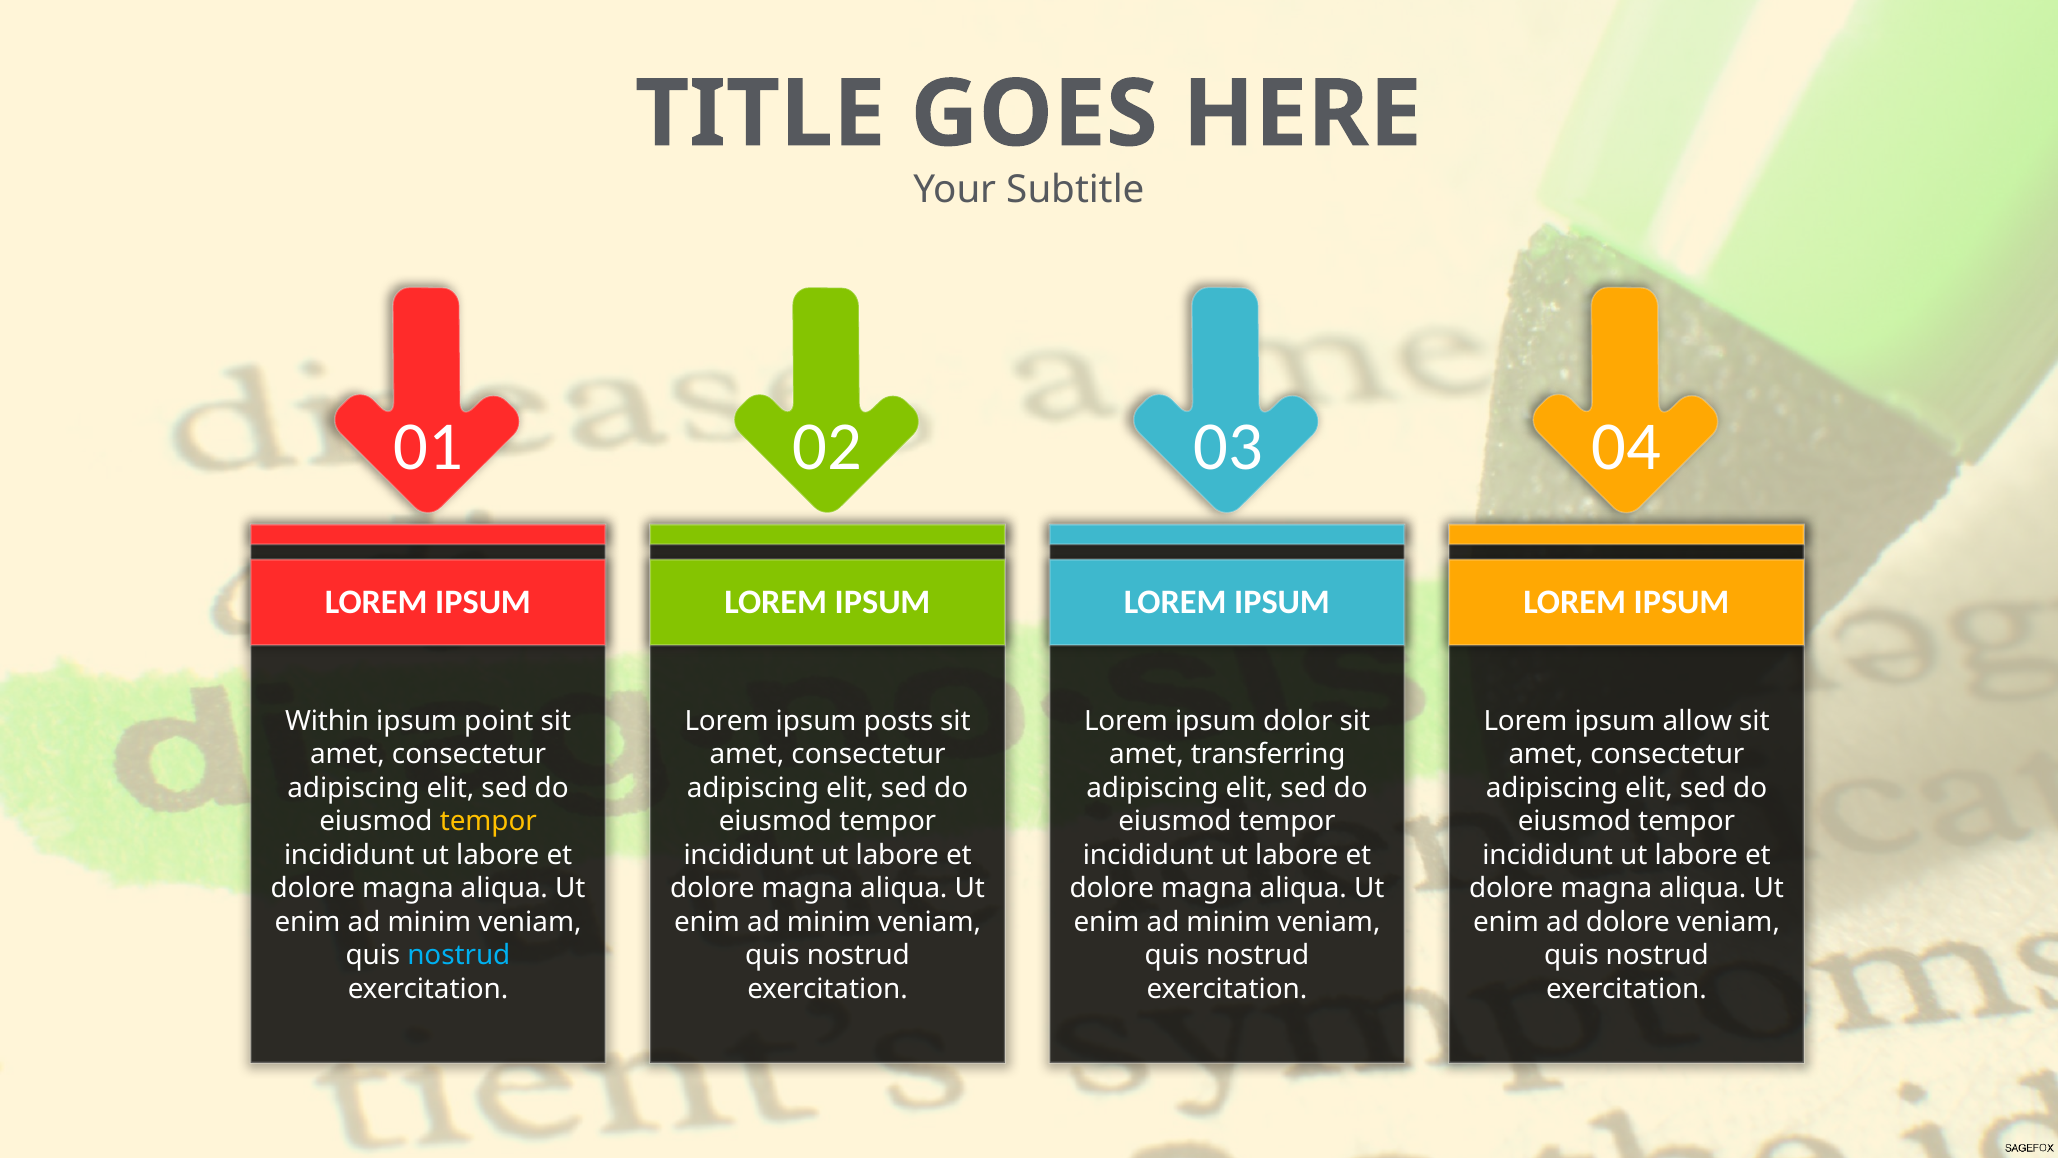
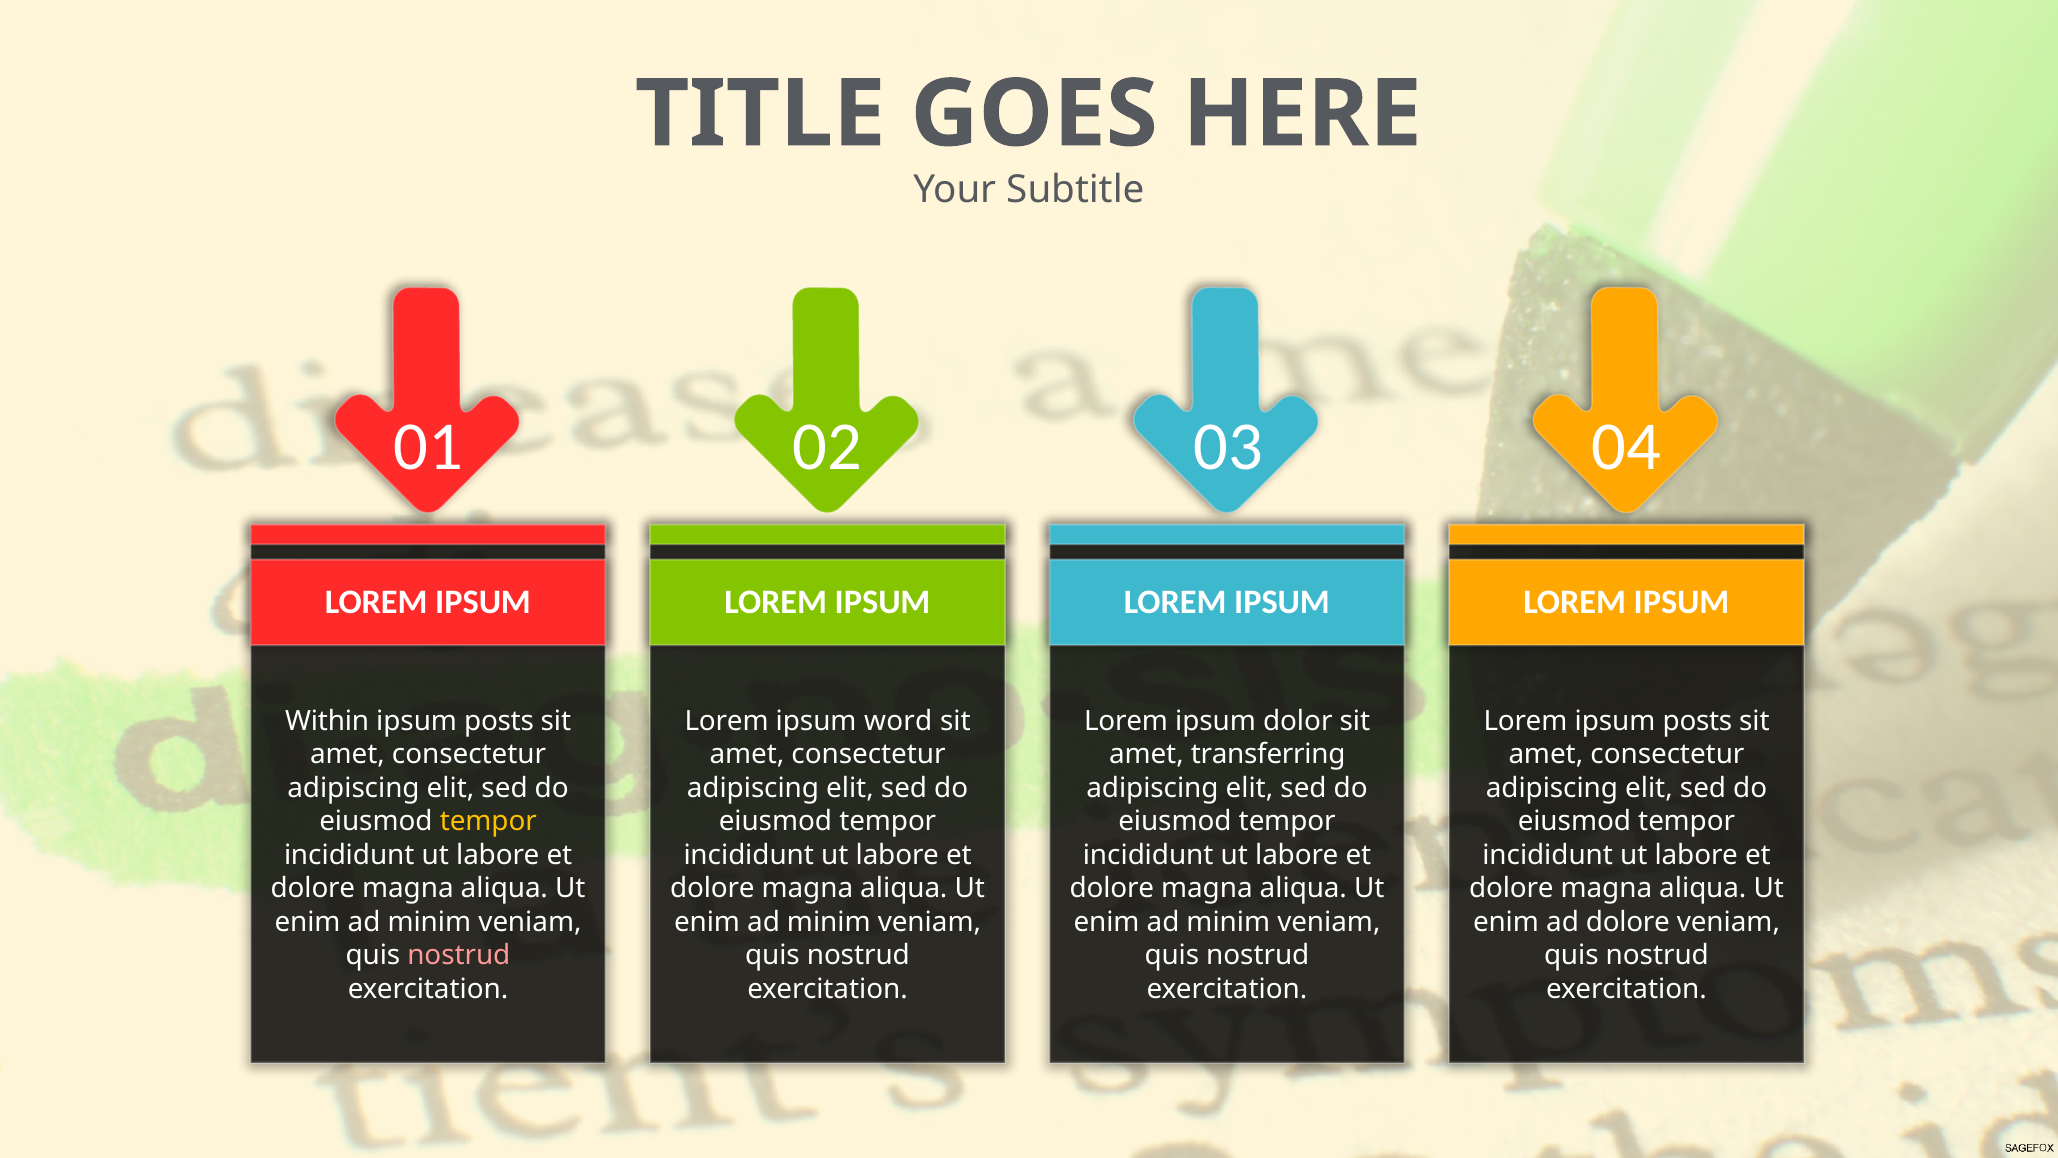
point at (499, 721): point -> posts
posts: posts -> word
Lorem ipsum allow: allow -> posts
nostrud at (459, 955) colour: light blue -> pink
